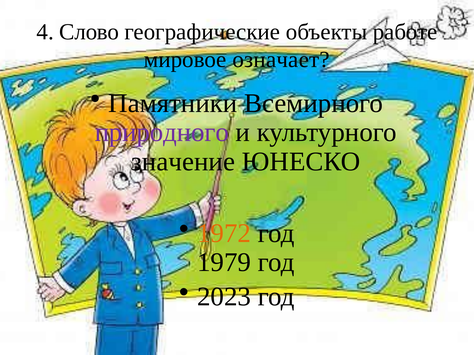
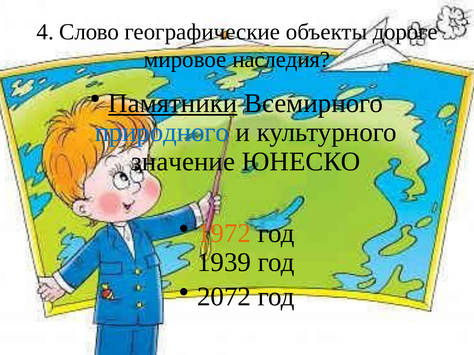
работе: работе -> дороге
означает: означает -> наследия
Памятники underline: none -> present
природного colour: purple -> blue
1979: 1979 -> 1939
2023: 2023 -> 2072
